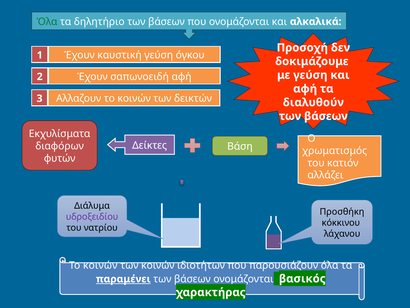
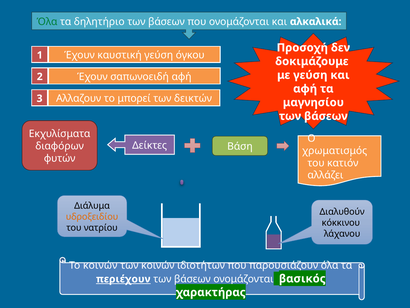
Αλλαζουν το κοινών: κοινών -> μπορεί
διαλυθούν: διαλυθούν -> μαγνησίου
Προσθήκη: Προσθήκη -> Διαλυθούν
υδροξειδίου colour: purple -> orange
παραμένει: παραμένει -> περιέχουν
